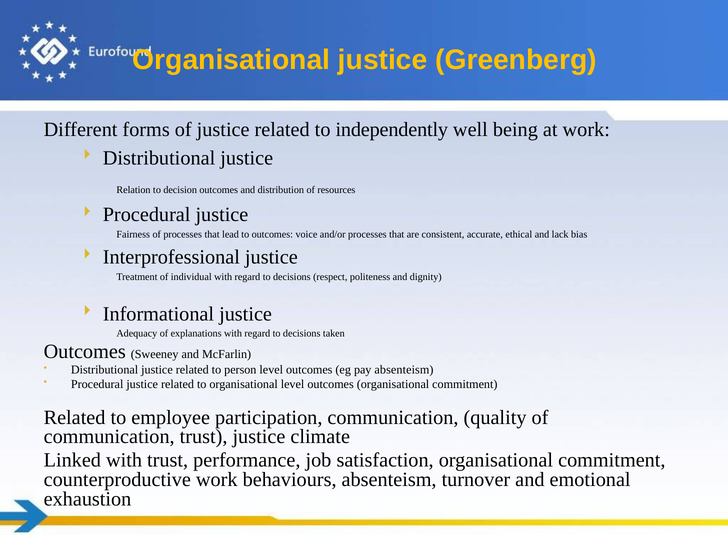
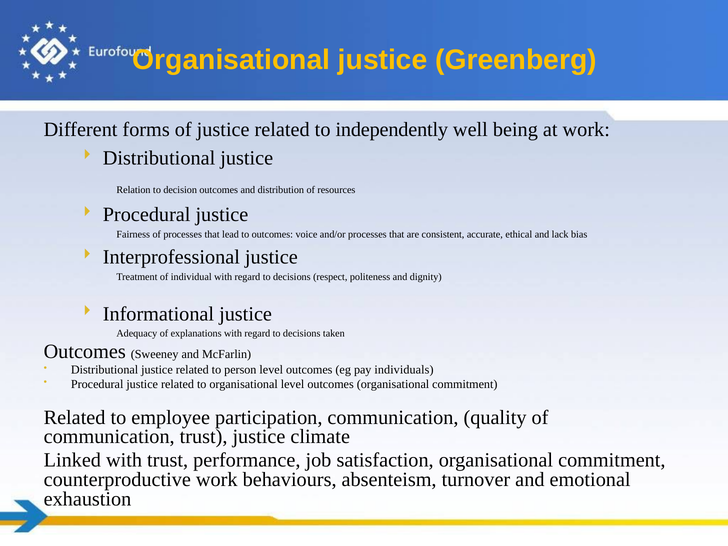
pay absenteism: absenteism -> individuals
